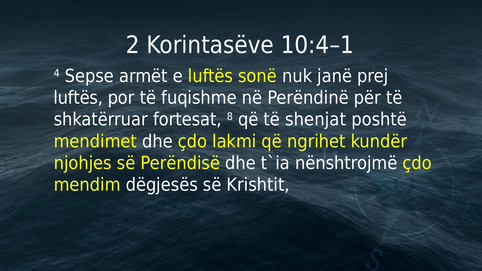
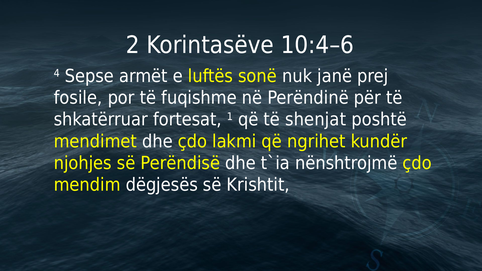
10:4–1: 10:4–1 -> 10:4–6
luftës at (78, 98): luftës -> fosile
8: 8 -> 1
